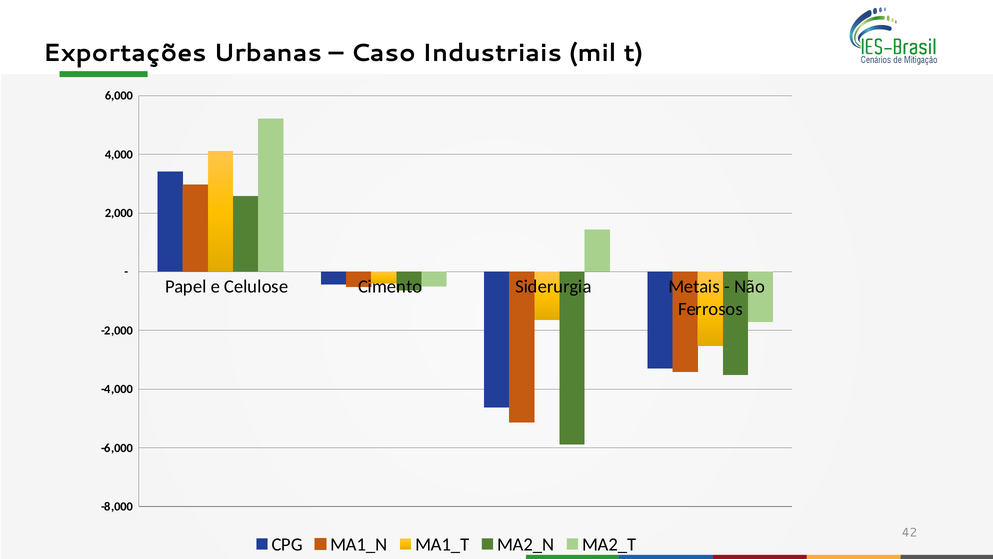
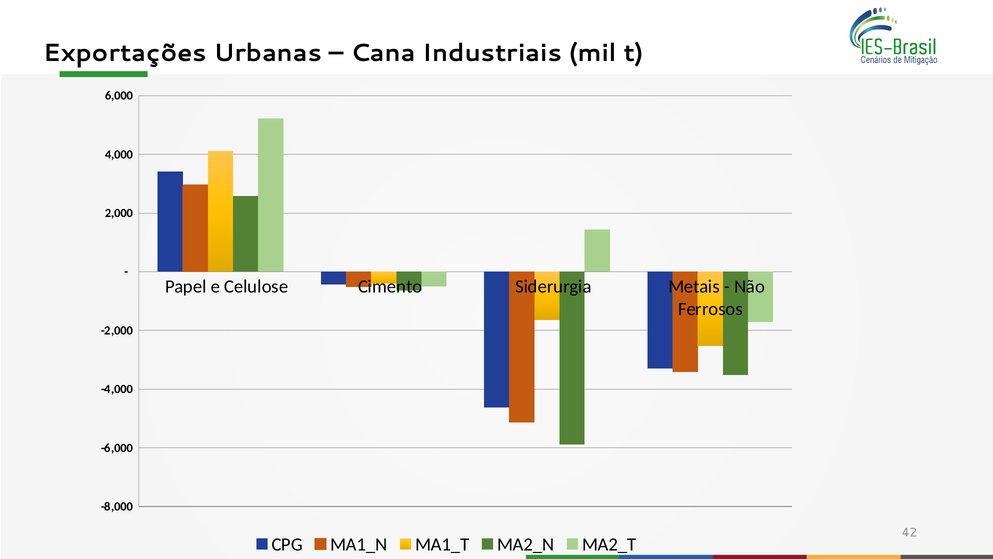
Caso: Caso -> Cana
